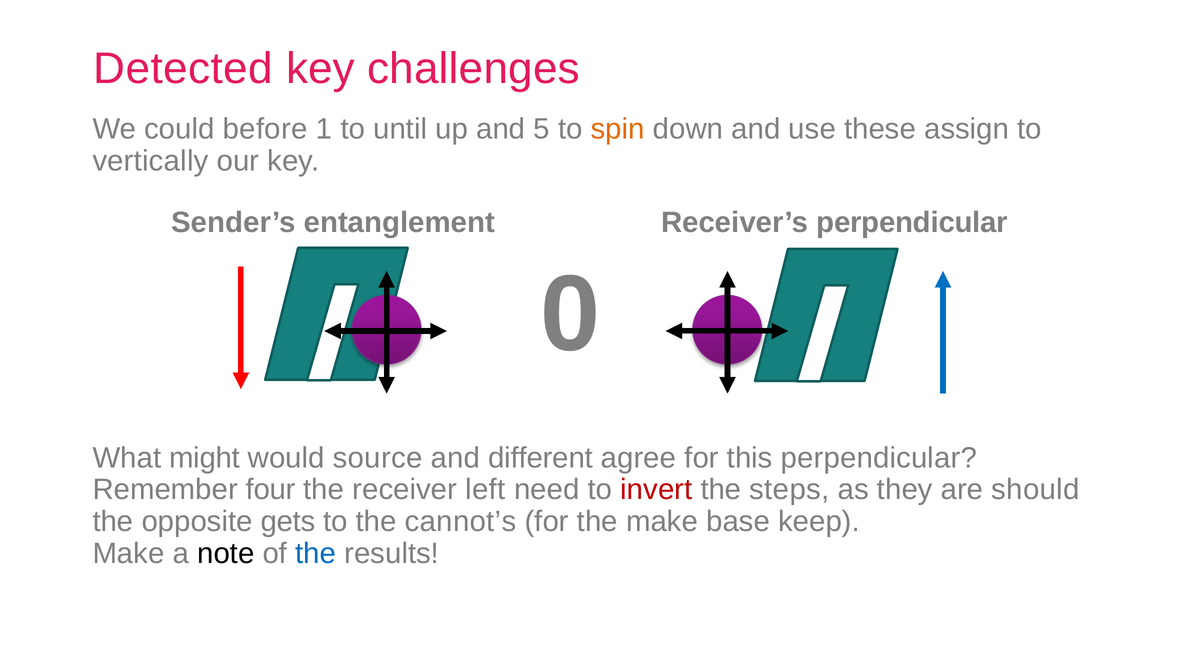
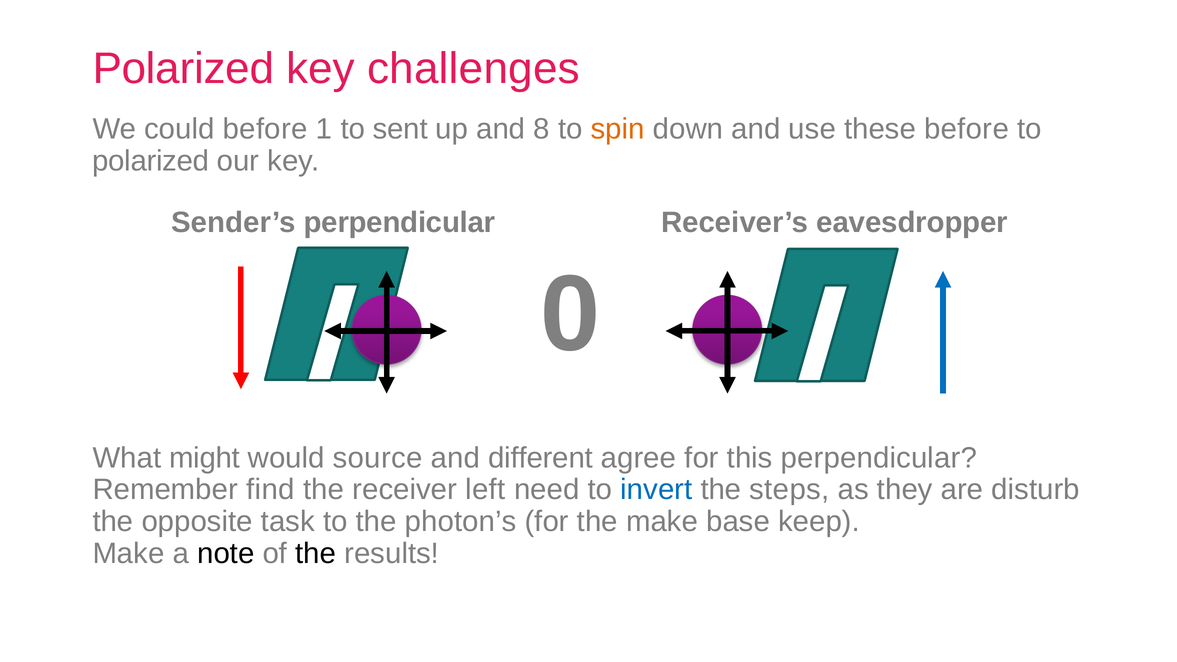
Detected at (183, 69): Detected -> Polarized
until: until -> sent
5: 5 -> 8
these assign: assign -> before
vertically at (151, 161): vertically -> polarized
Sender’s entanglement: entanglement -> perpendicular
Receiver’s perpendicular: perpendicular -> eavesdropper
four: four -> find
invert colour: red -> blue
should: should -> disturb
gets: gets -> task
cannot’s: cannot’s -> photon’s
the at (316, 554) colour: blue -> black
